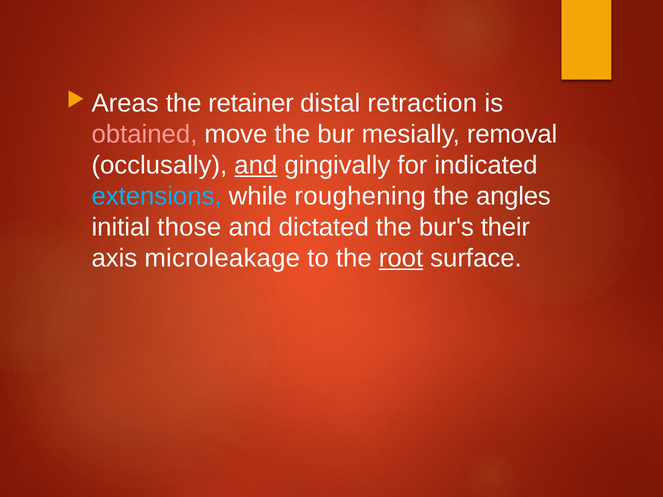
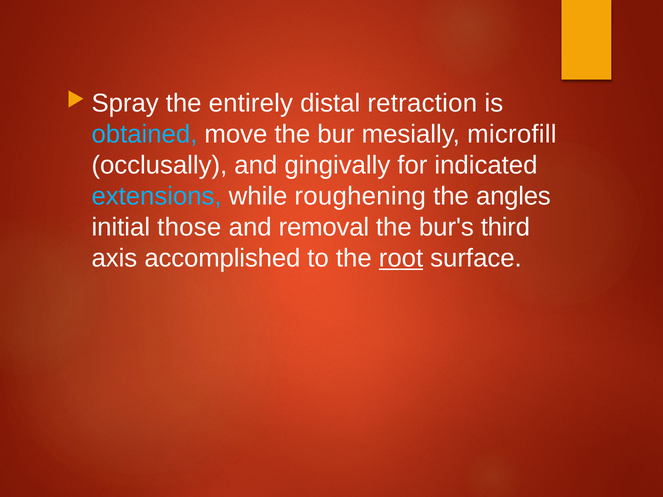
Areas: Areas -> Spray
retainer: retainer -> entirely
obtained colour: pink -> light blue
removal: removal -> microfill
and at (256, 165) underline: present -> none
dictated: dictated -> removal
their: their -> third
microleakage: microleakage -> accomplished
